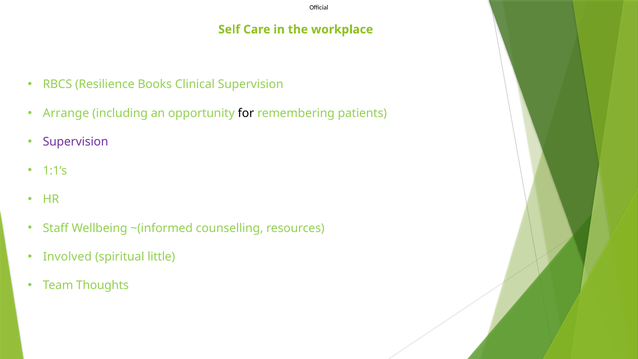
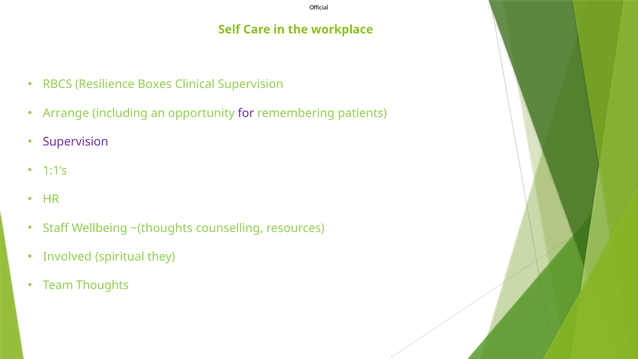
Books: Books -> Boxes
for colour: black -> purple
~(informed: ~(informed -> ~(thoughts
little: little -> they
